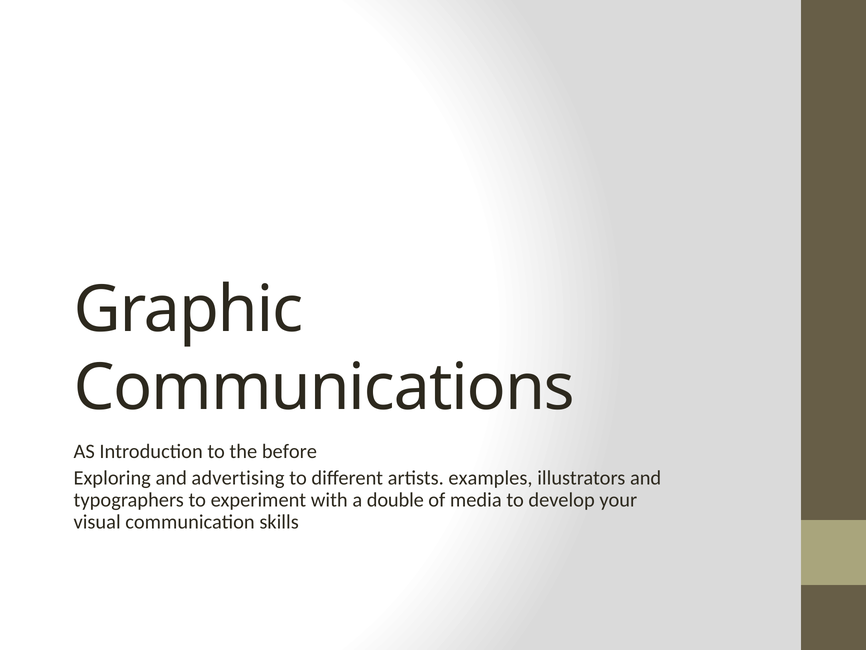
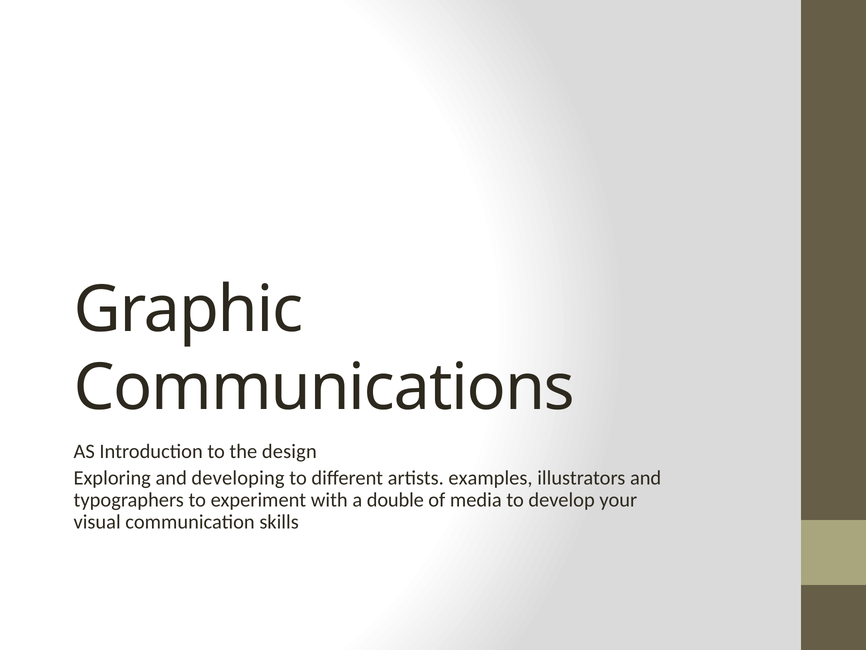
before: before -> design
advertising: advertising -> developing
